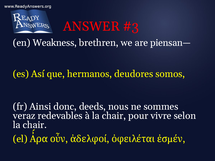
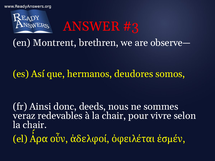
Weakness: Weakness -> Montrent
piensan—: piensan— -> observe—
